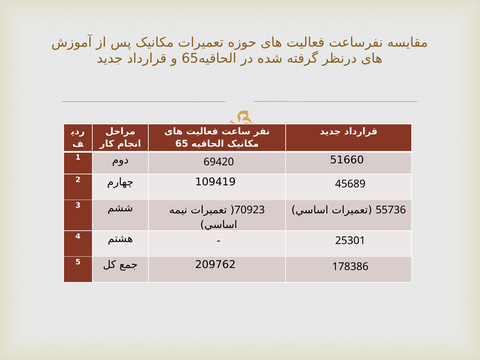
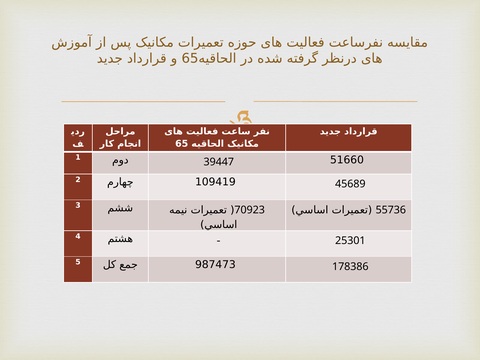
69420: 69420 -> 39447
209762: 209762 -> 987473
